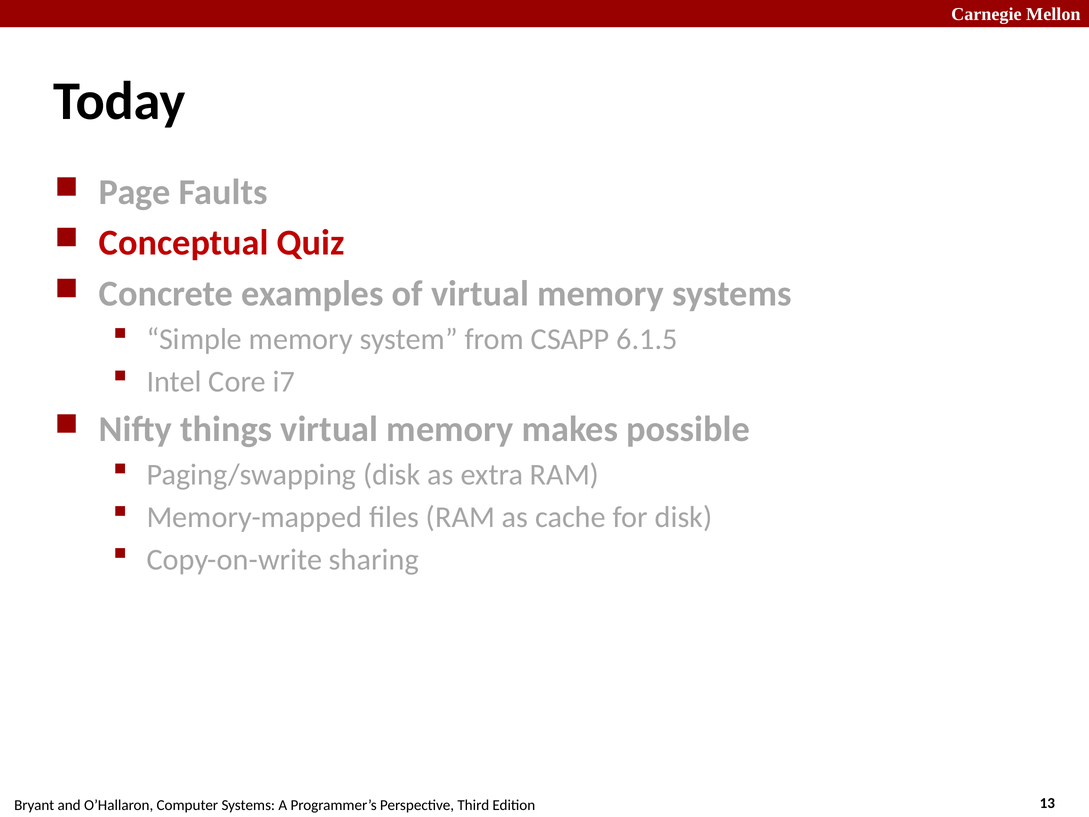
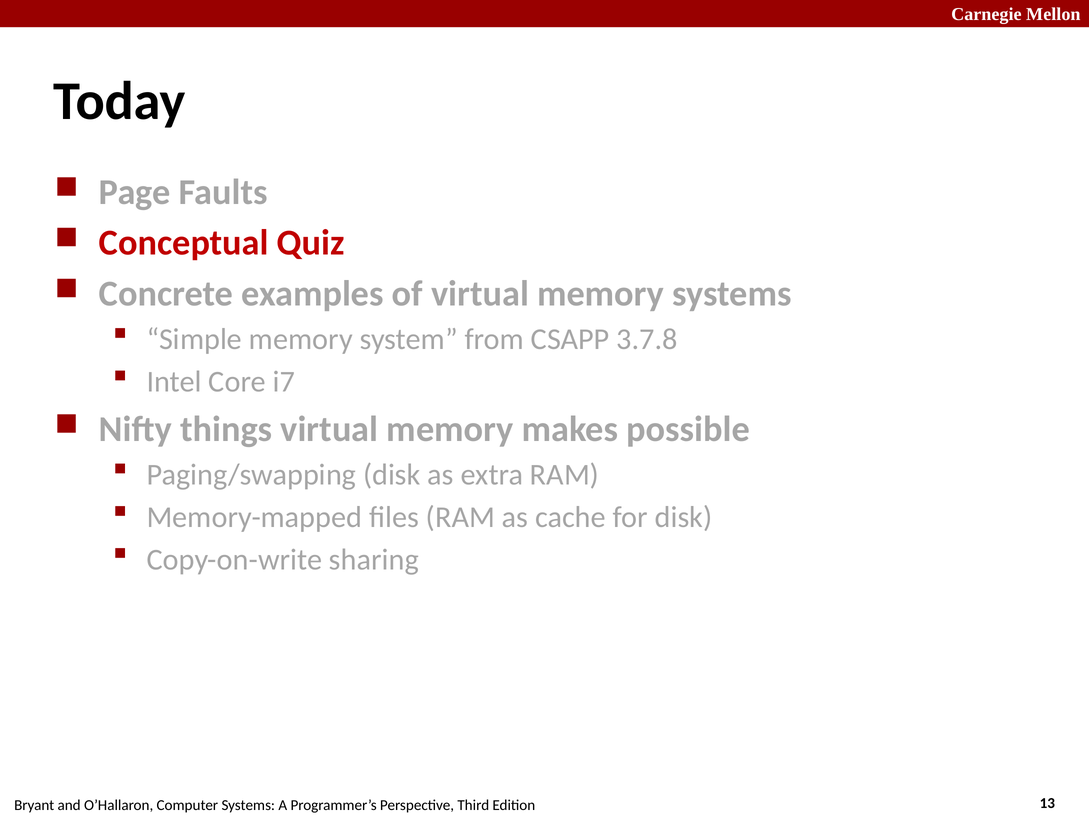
6.1.5: 6.1.5 -> 3.7.8
